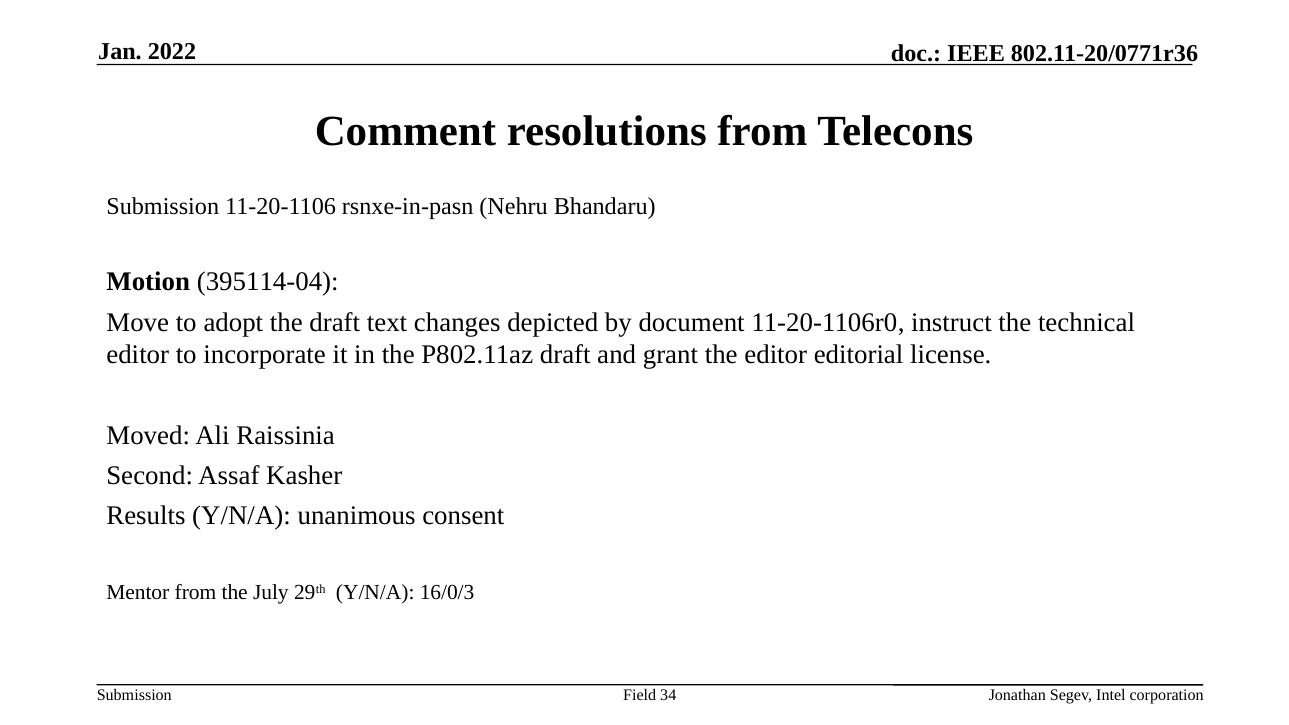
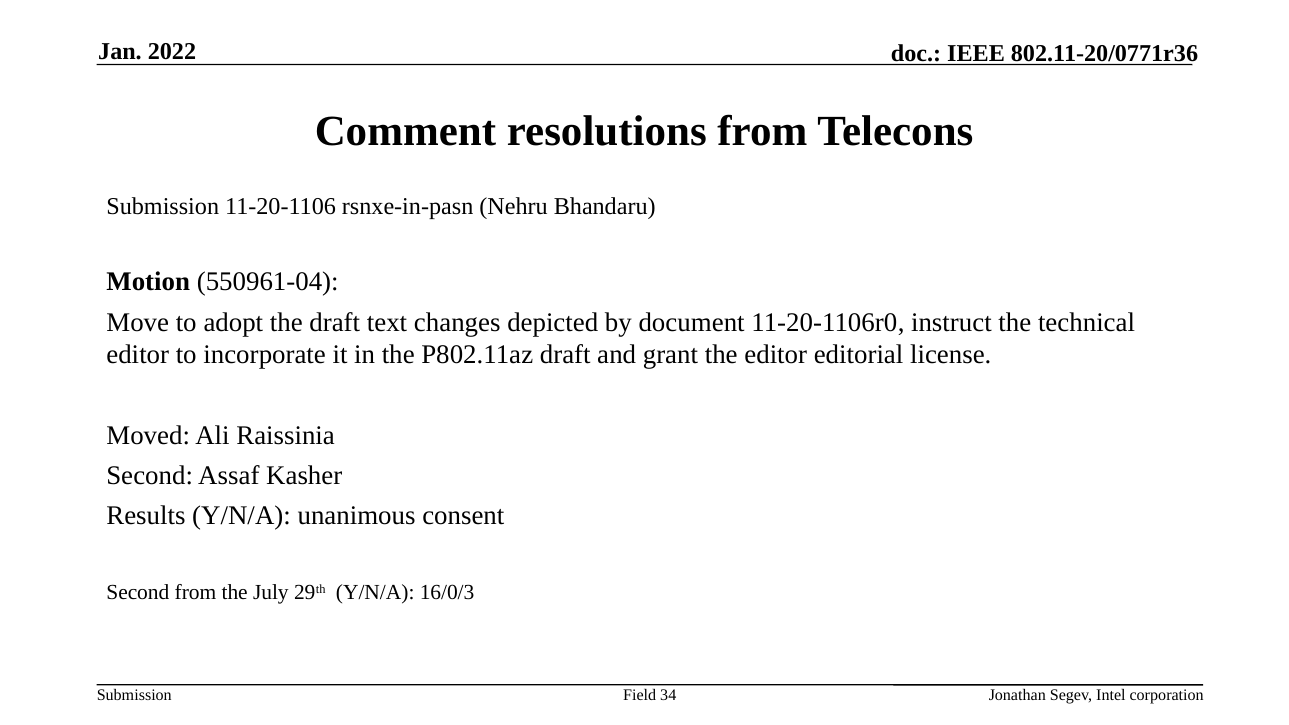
395114-04: 395114-04 -> 550961-04
Mentor at (138, 593): Mentor -> Second
